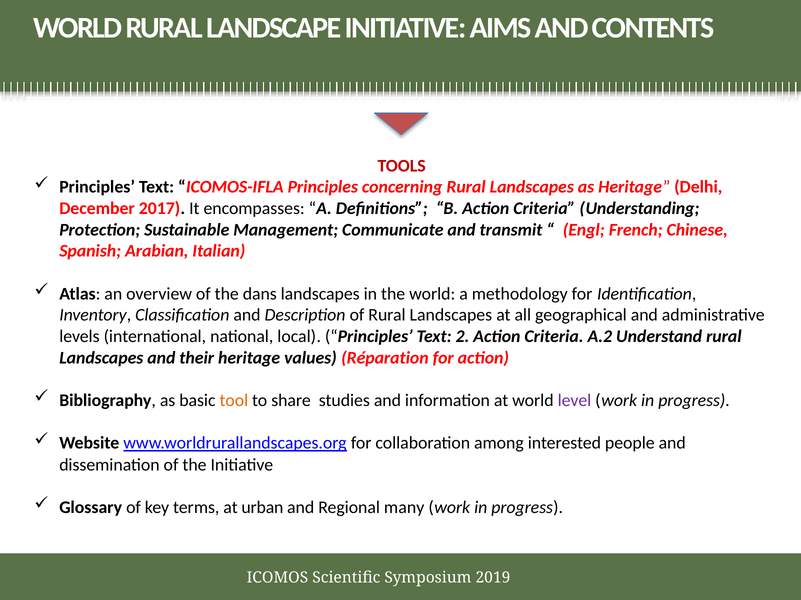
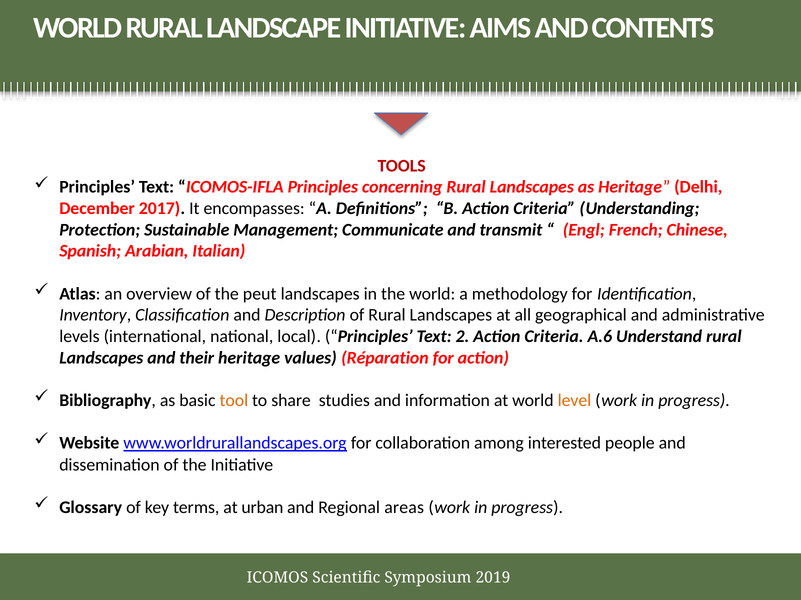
dans: dans -> peut
A.2: A.2 -> A.6
level colour: purple -> orange
many: many -> areas
